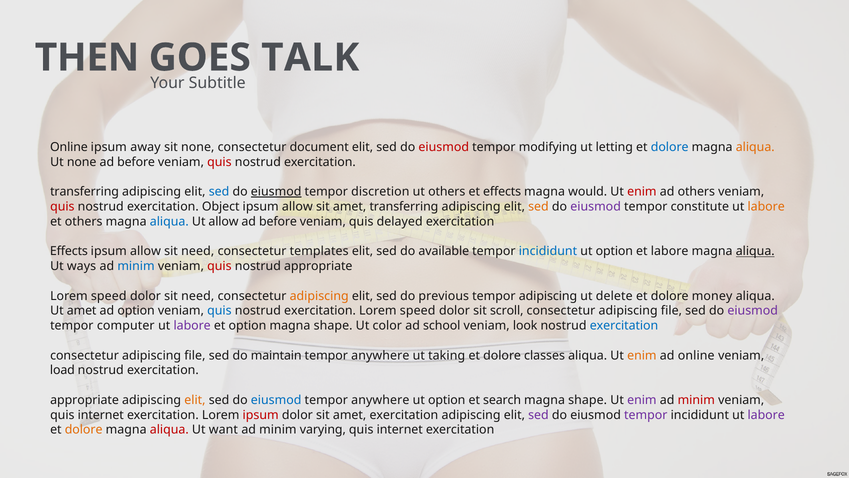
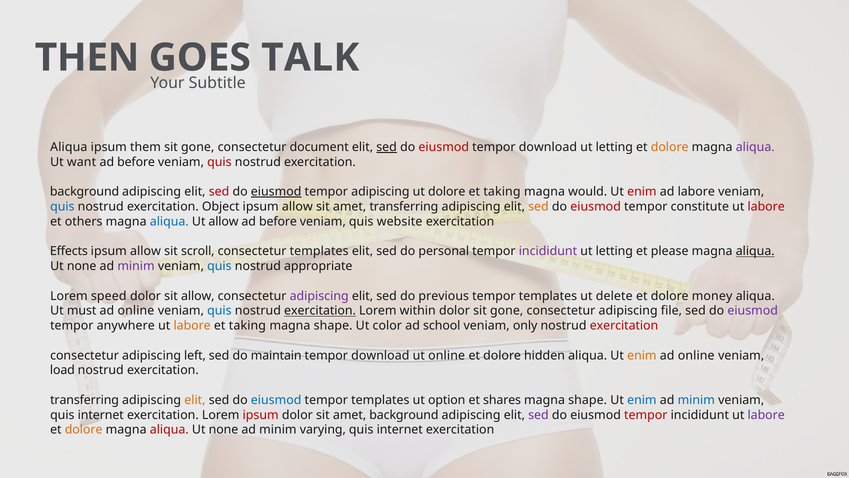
Online at (69, 147): Online -> Aliqua
away: away -> them
none at (198, 147): none -> gone
sed at (387, 147) underline: none -> present
modifying at (548, 147): modifying -> download
dolore at (670, 147) colour: blue -> orange
aliqua at (755, 147) colour: orange -> purple
Ut none: none -> want
transferring at (85, 192): transferring -> background
sed at (219, 192) colour: blue -> red
tempor discretion: discretion -> adipiscing
ut others: others -> dolore
effects at (502, 192): effects -> taking
ad others: others -> labore
quis at (62, 206) colour: red -> blue
eiusmod at (596, 206) colour: purple -> red
labore at (766, 206) colour: orange -> red
delayed: delayed -> website
need at (198, 251): need -> scroll
available: available -> personal
incididunt at (548, 251) colour: blue -> purple
option at (614, 251): option -> letting
et labore: labore -> please
ways at (82, 266): ways -> none
minim at (136, 266) colour: blue -> purple
quis at (219, 266) colour: red -> blue
dolor sit need: need -> allow
adipiscing at (319, 296) colour: orange -> purple
adipiscing at (548, 296): adipiscing -> templates
Ut amet: amet -> must
option at (136, 311): option -> online
exercitation at (320, 311) underline: none -> present
speed at (418, 311): speed -> within
dolor sit scroll: scroll -> gone
computer: computer -> anywhere
labore at (192, 325) colour: purple -> orange
option at (247, 325): option -> taking
look: look -> only
exercitation at (624, 325) colour: blue -> red
file at (195, 355): file -> left
anywhere at (380, 355): anywhere -> download
ut taking: taking -> online
classes: classes -> hidden
appropriate at (85, 400): appropriate -> transferring
anywhere at (380, 400): anywhere -> templates
search: search -> shares
enim at (642, 400) colour: purple -> blue
minim at (696, 400) colour: red -> blue
amet exercitation: exercitation -> background
tempor at (646, 415) colour: purple -> red
want at (223, 429): want -> none
